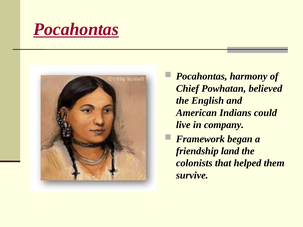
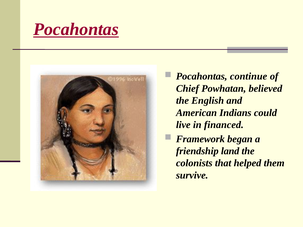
harmony: harmony -> continue
company: company -> financed
